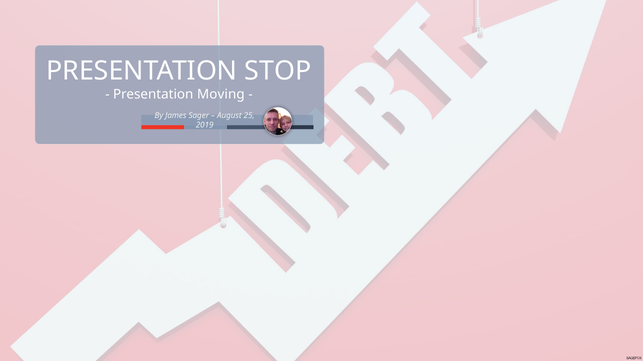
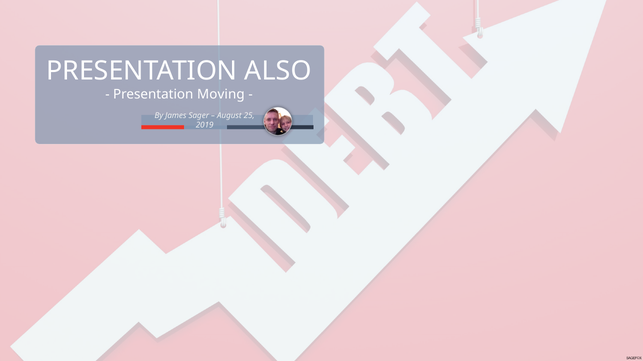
STOP: STOP -> ALSO
